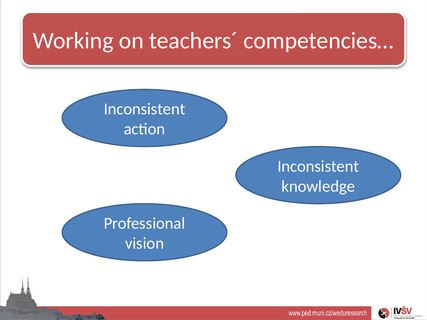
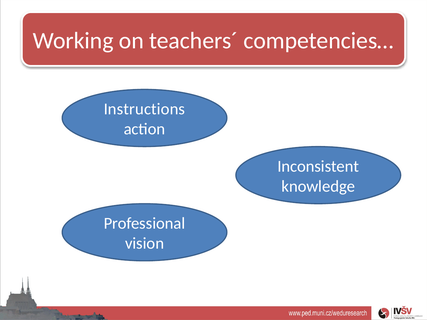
Inconsistent at (145, 109): Inconsistent -> Instructions
